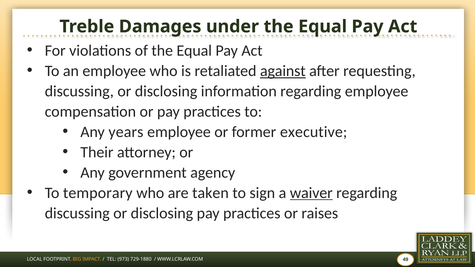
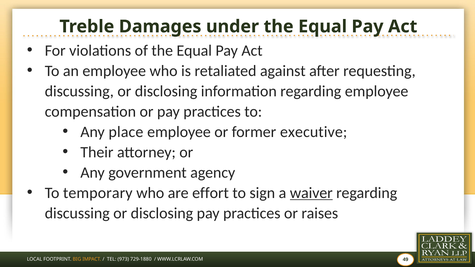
against underline: present -> none
years: years -> place
taken: taken -> effort
